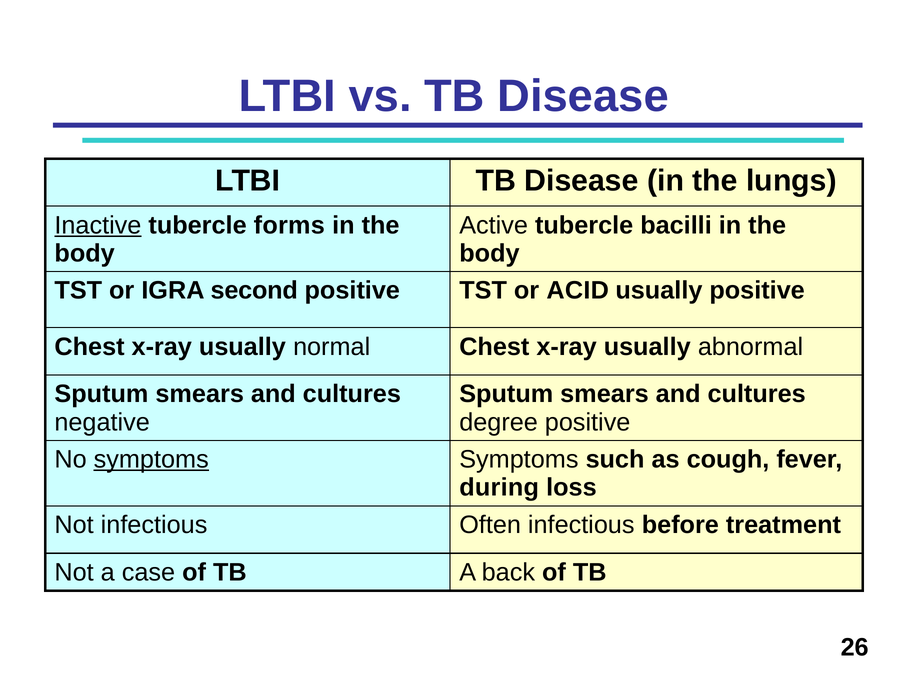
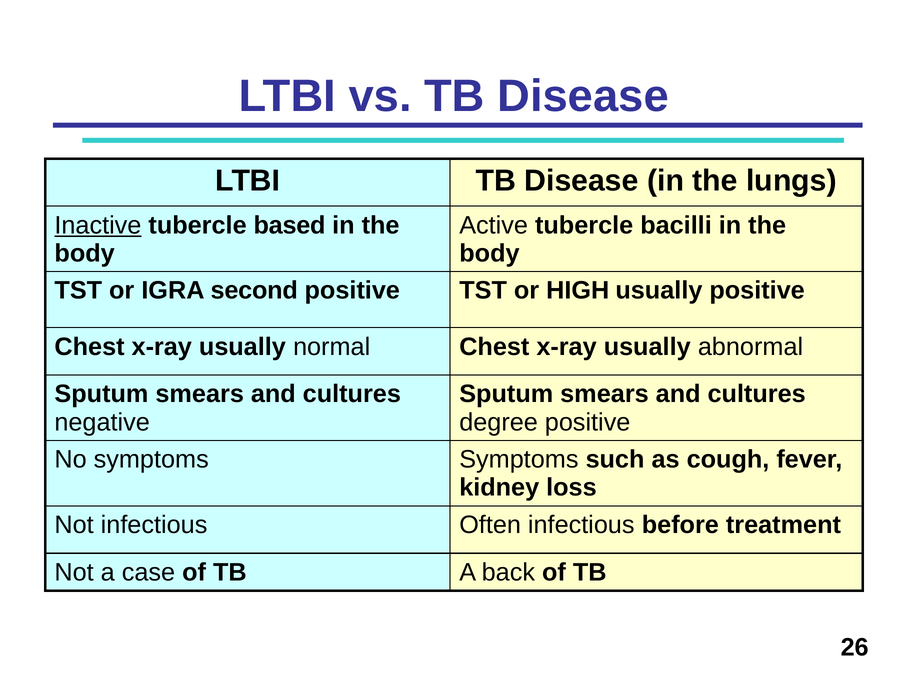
forms: forms -> based
ACID: ACID -> HIGH
symptoms at (151, 460) underline: present -> none
during: during -> kidney
